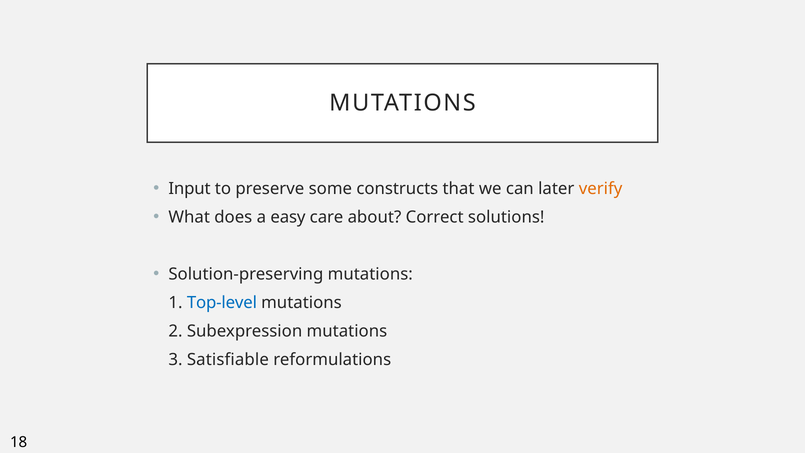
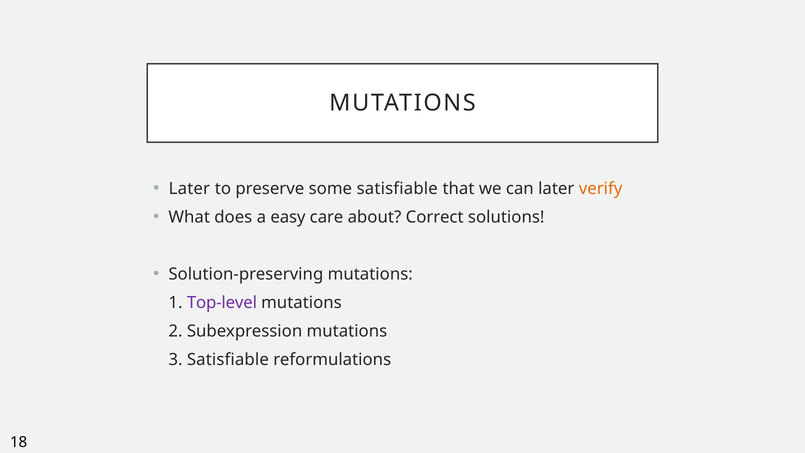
Input at (190, 188): Input -> Later
some constructs: constructs -> satisfiable
Top-level colour: blue -> purple
